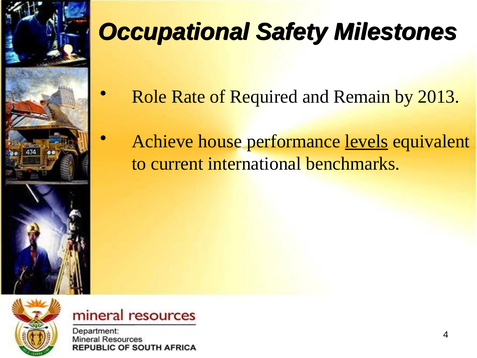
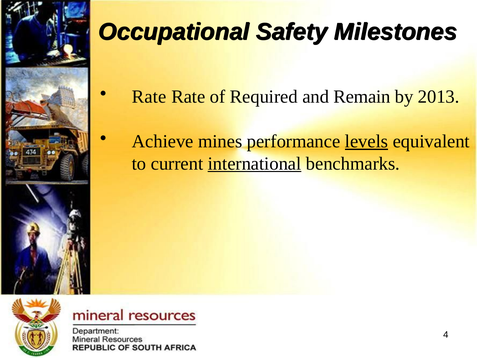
Role at (149, 97): Role -> Rate
house: house -> mines
international underline: none -> present
